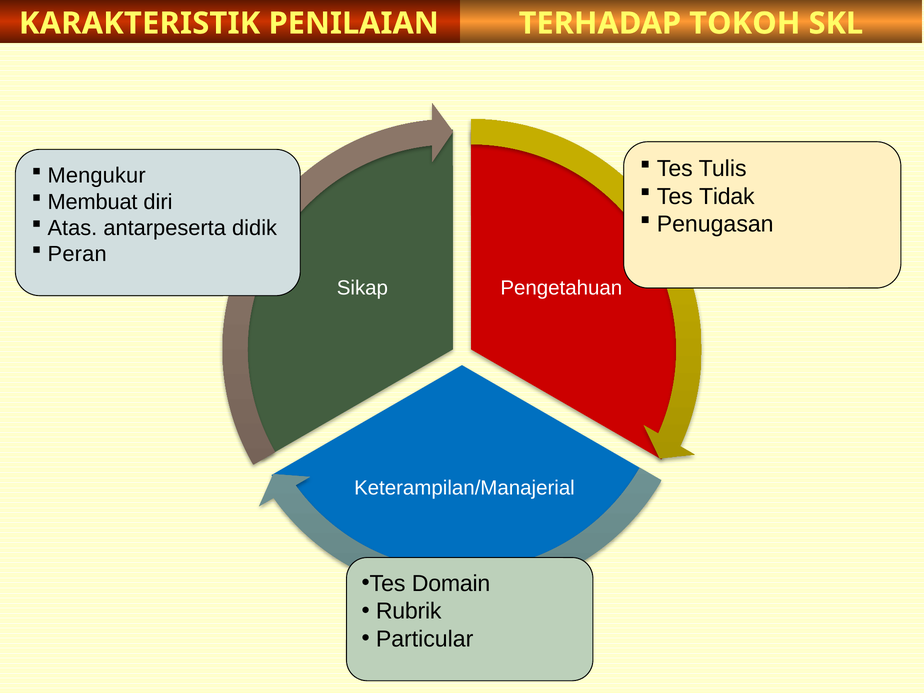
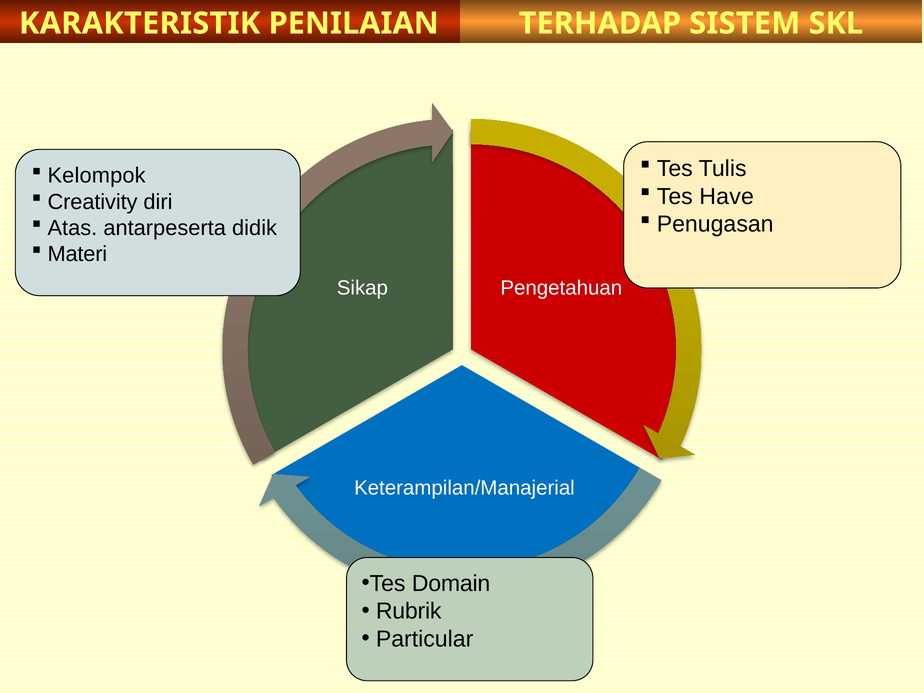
TOKOH: TOKOH -> SISTEM
Mengukur: Mengukur -> Kelompok
Tidak: Tidak -> Have
Membuat: Membuat -> Creativity
Peran: Peran -> Materi
